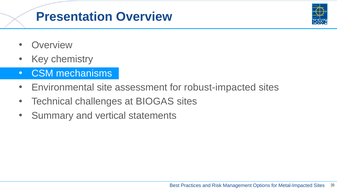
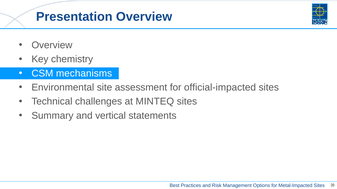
robust-impacted: robust-impacted -> official-impacted
BIOGAS: BIOGAS -> MINTEQ
